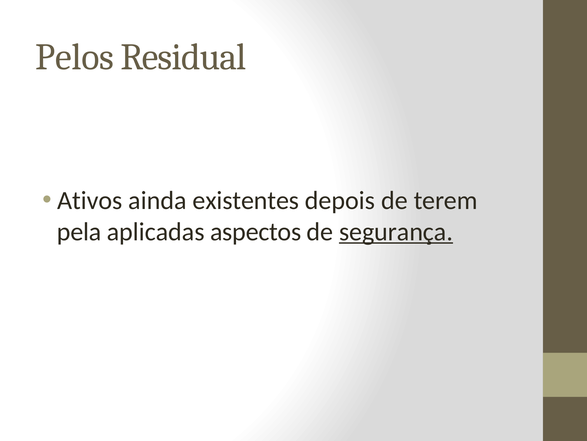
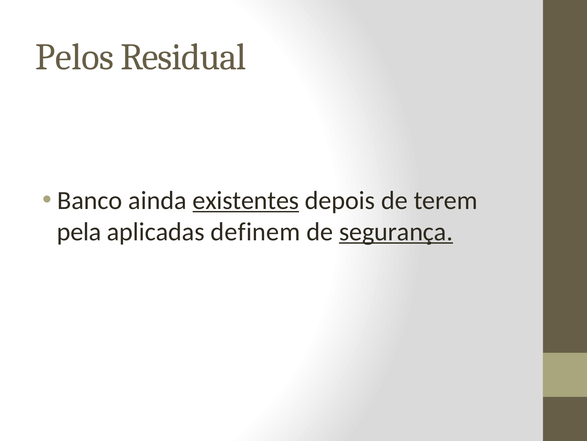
Ativos: Ativos -> Banco
existentes underline: none -> present
aspectos: aspectos -> definem
